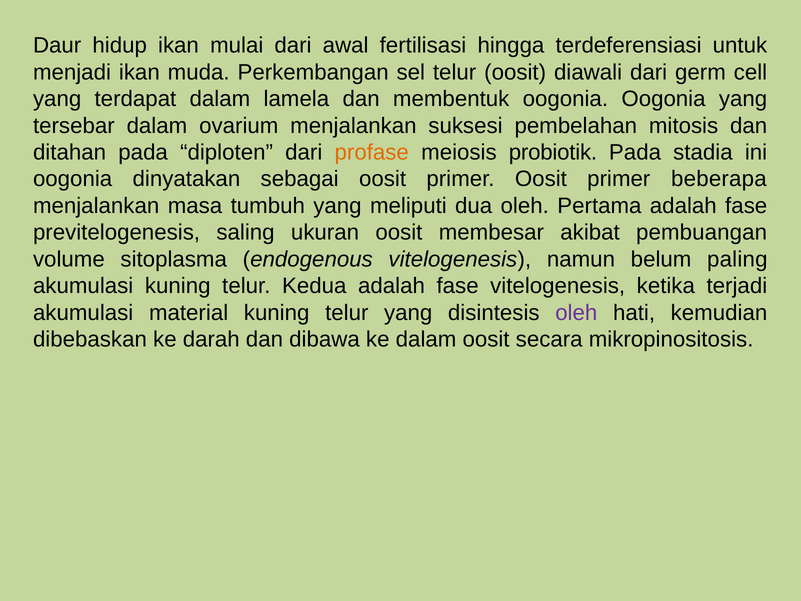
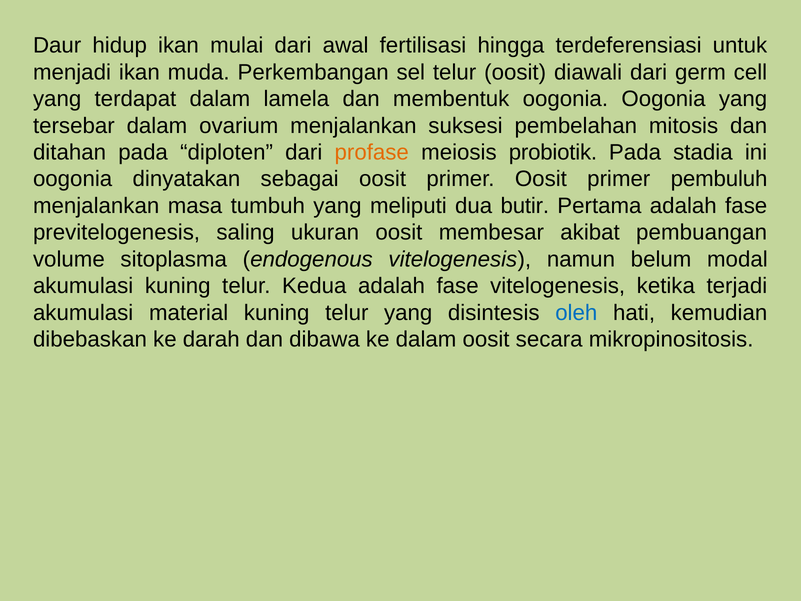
beberapa: beberapa -> pembuluh
dua oleh: oleh -> butir
paling: paling -> modal
oleh at (576, 313) colour: purple -> blue
